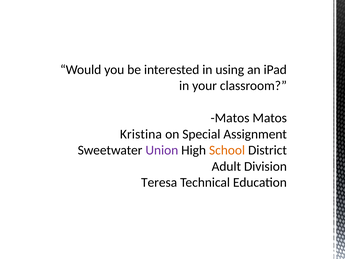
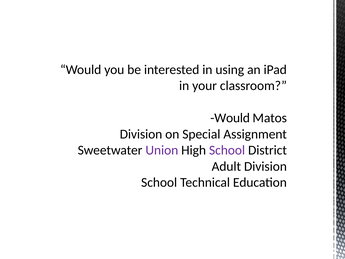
Matos at (230, 118): Matos -> Would
Kristina at (141, 134): Kristina -> Division
School at (227, 150) colour: orange -> purple
Teresa at (159, 182): Teresa -> School
